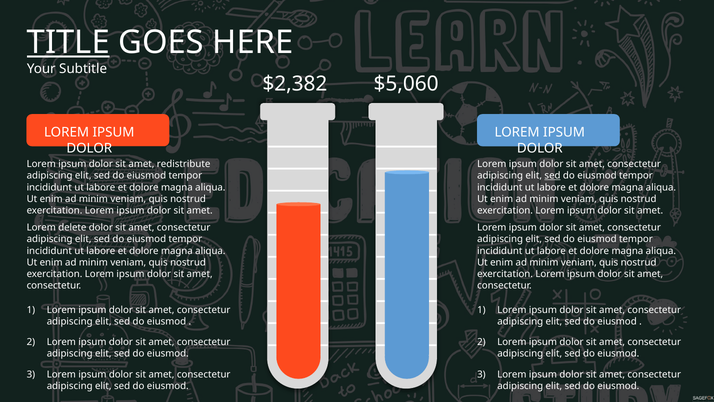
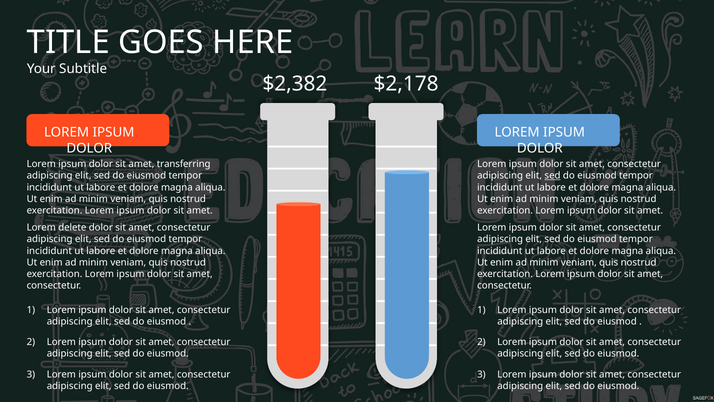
TITLE underline: present -> none
$5,060: $5,060 -> $2,178
redistribute: redistribute -> transferring
